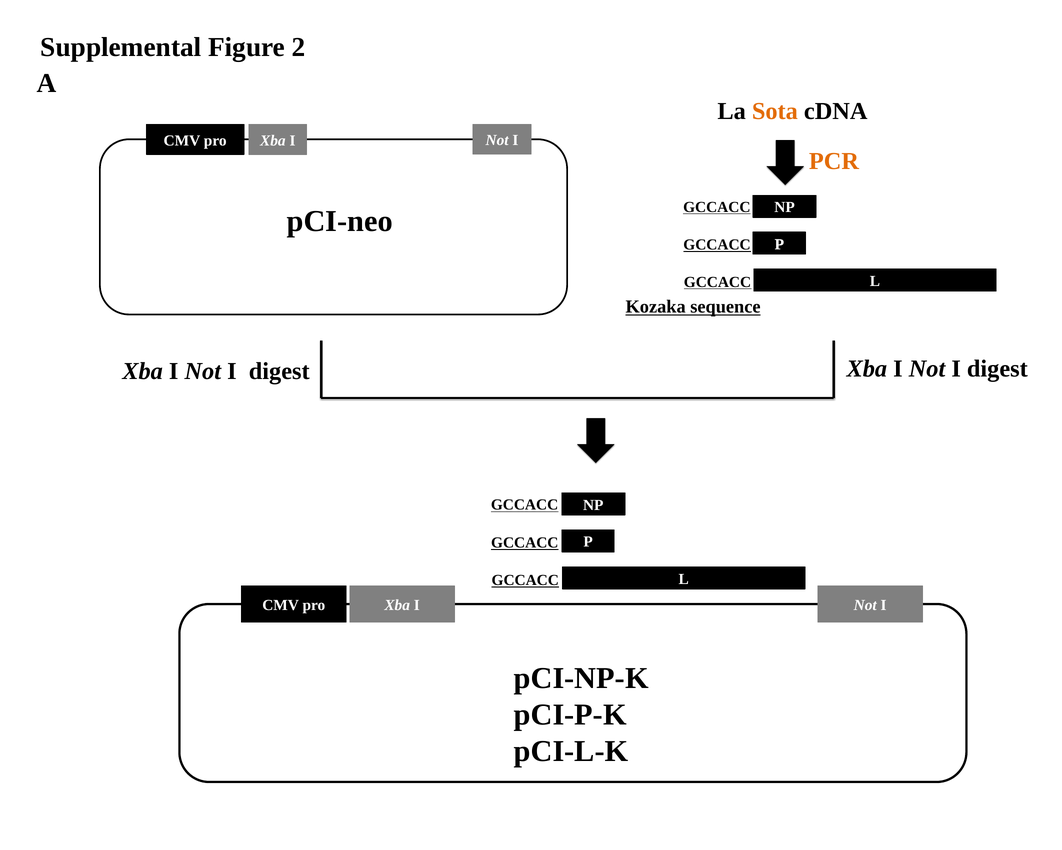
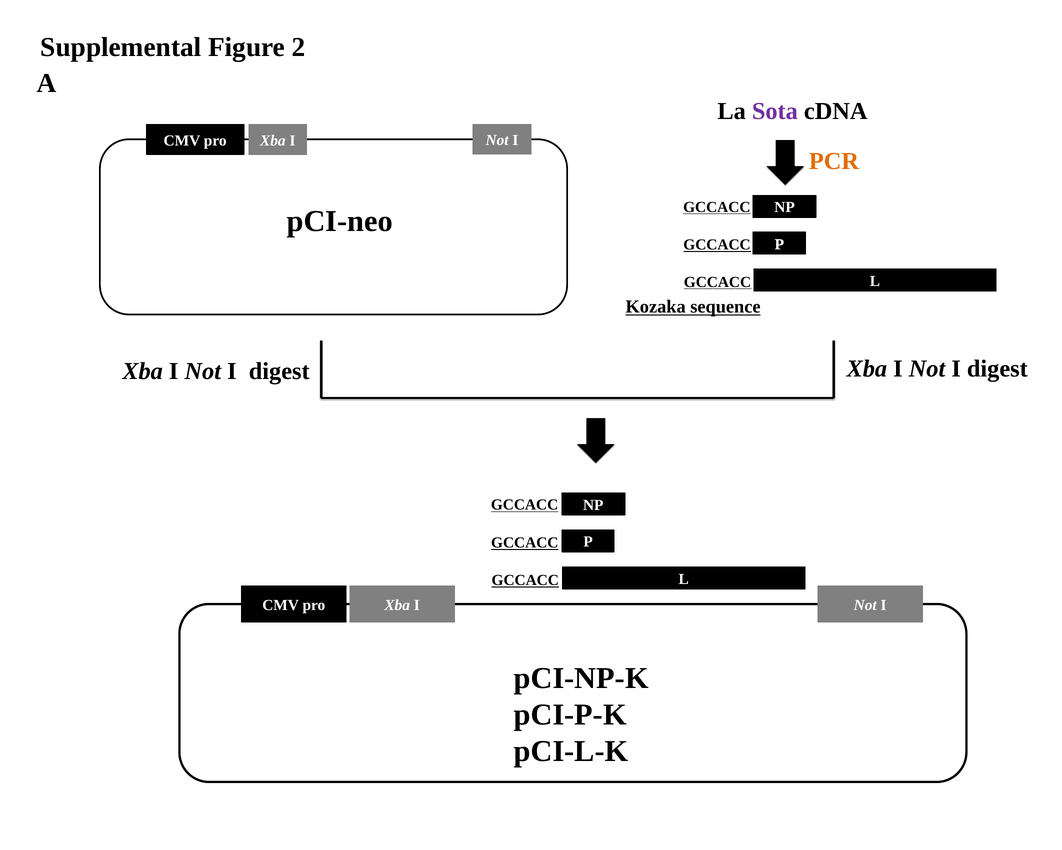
Sota colour: orange -> purple
